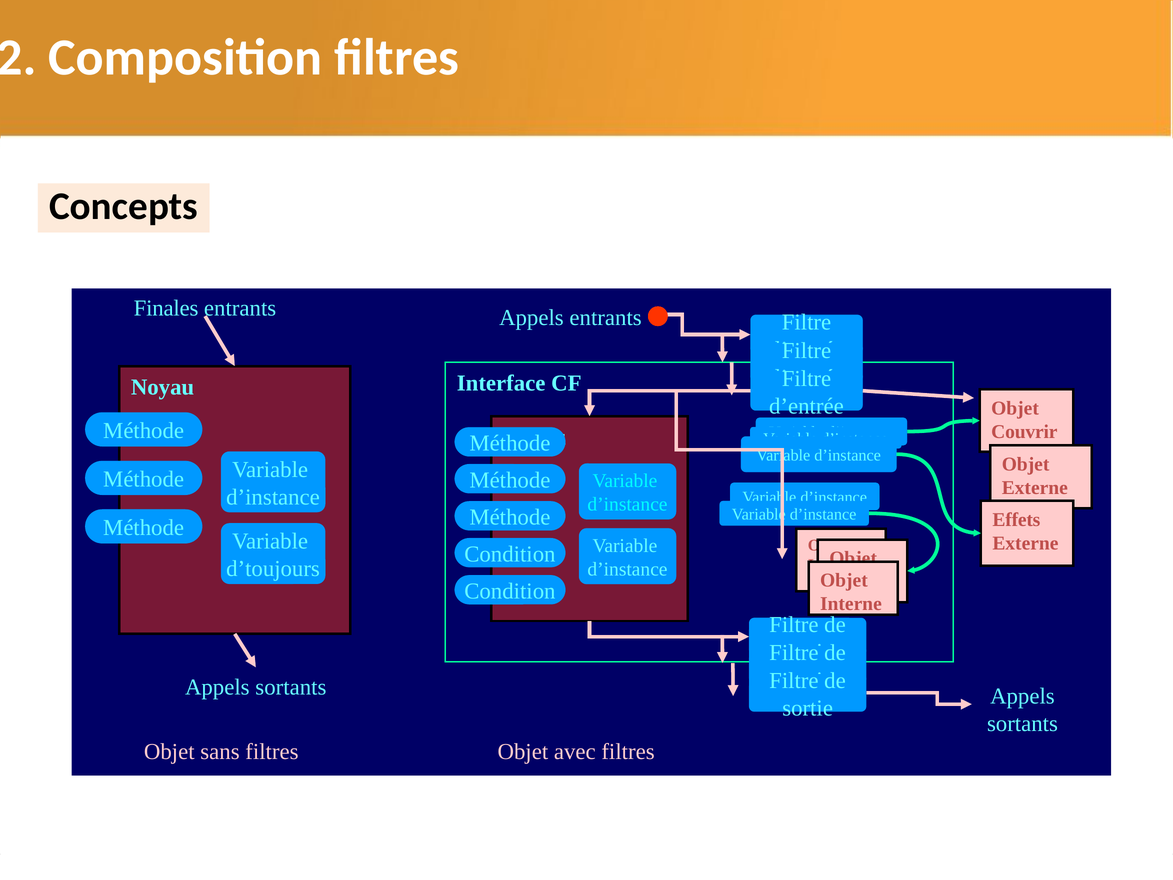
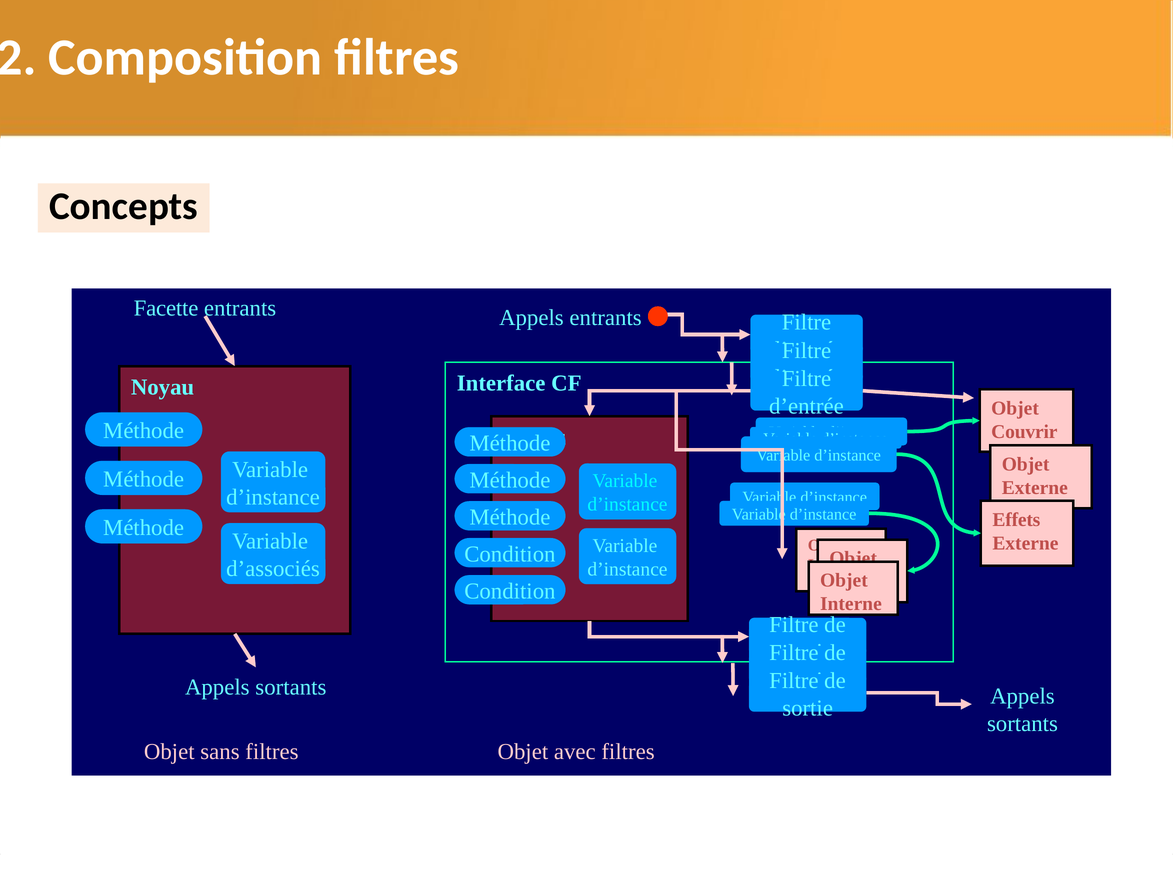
Finales: Finales -> Facette
d’toujours: d’toujours -> d’associés
